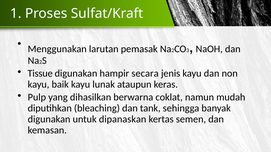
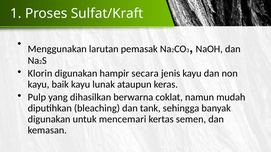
Tissue: Tissue -> Klorin
dipanaskan: dipanaskan -> mencemari
